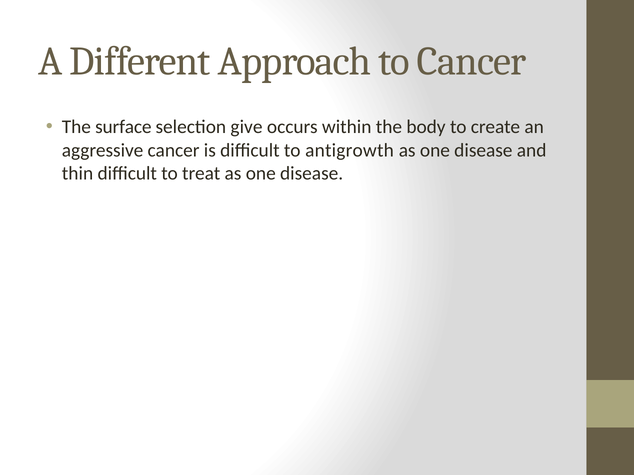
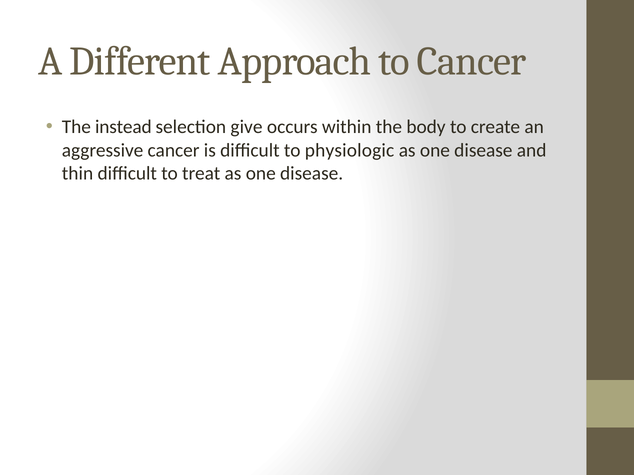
surface: surface -> instead
antigrowth: antigrowth -> physiologic
